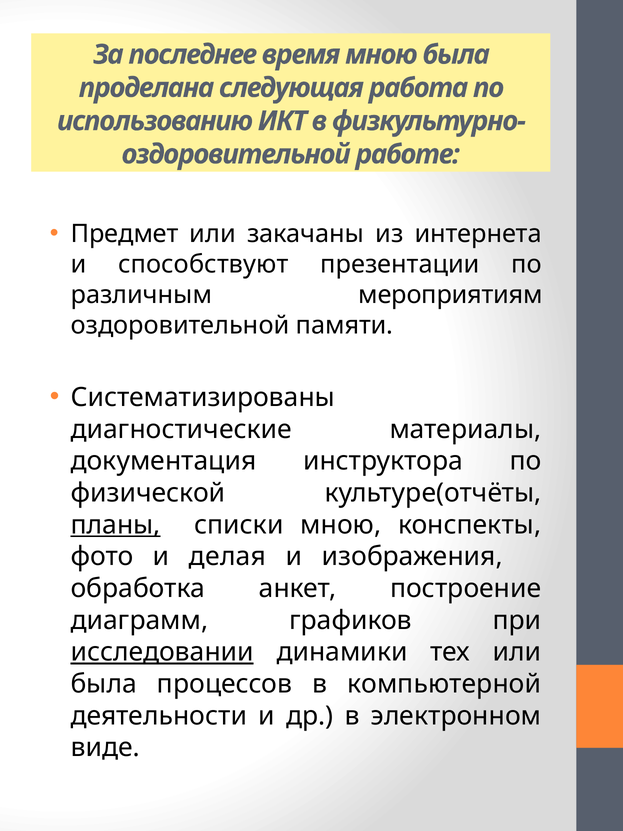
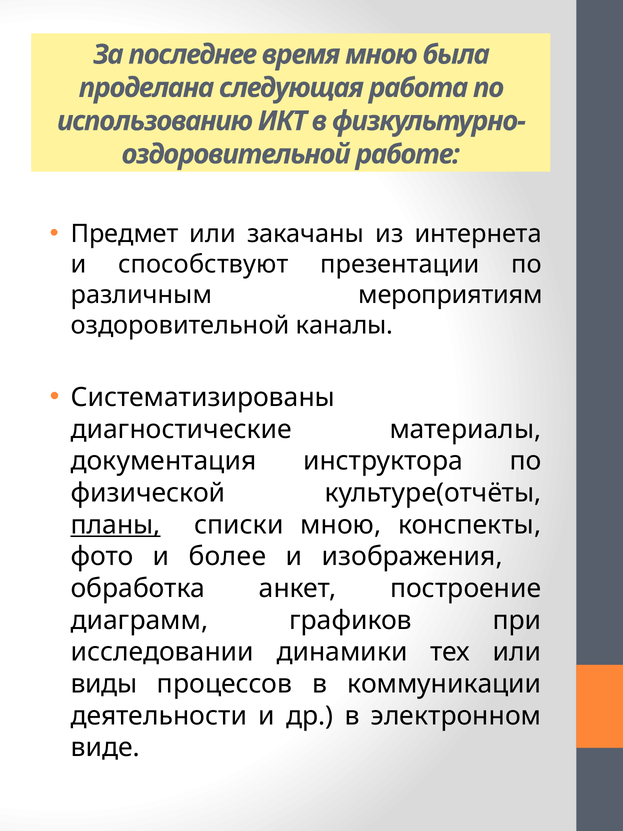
памяти: памяти -> каналы
делая: делая -> более
исследовании underline: present -> none
была at (104, 684): была -> виды
компьютерной: компьютерной -> коммуникации
